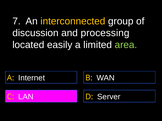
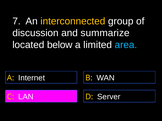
processing: processing -> summarize
easily: easily -> below
area colour: light green -> light blue
